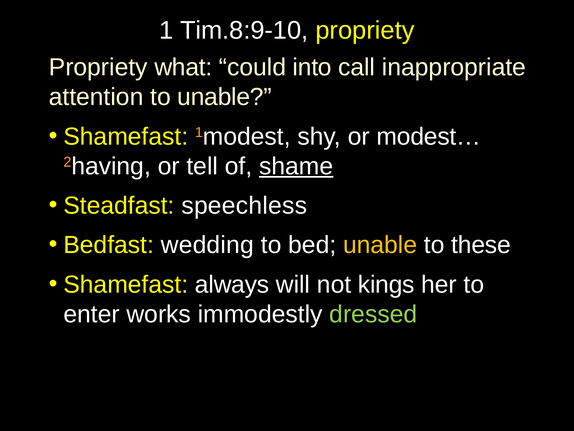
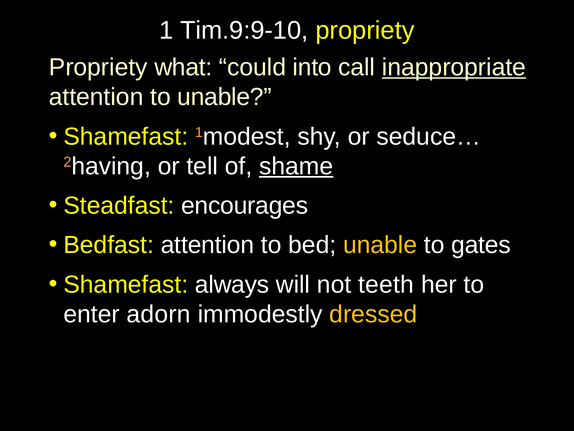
Tim.8:9-10: Tim.8:9-10 -> Tim.9:9-10
inappropriate underline: none -> present
modest…: modest… -> seduce…
speechless: speechless -> encourages
Bedfast wedding: wedding -> attention
these: these -> gates
kings: kings -> teeth
works: works -> adorn
dressed colour: light green -> yellow
